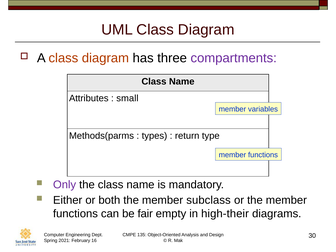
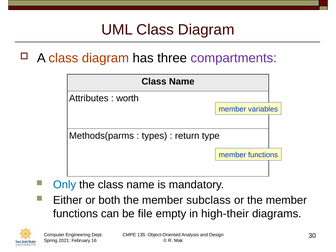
small: small -> worth
Only colour: purple -> blue
fair: fair -> file
